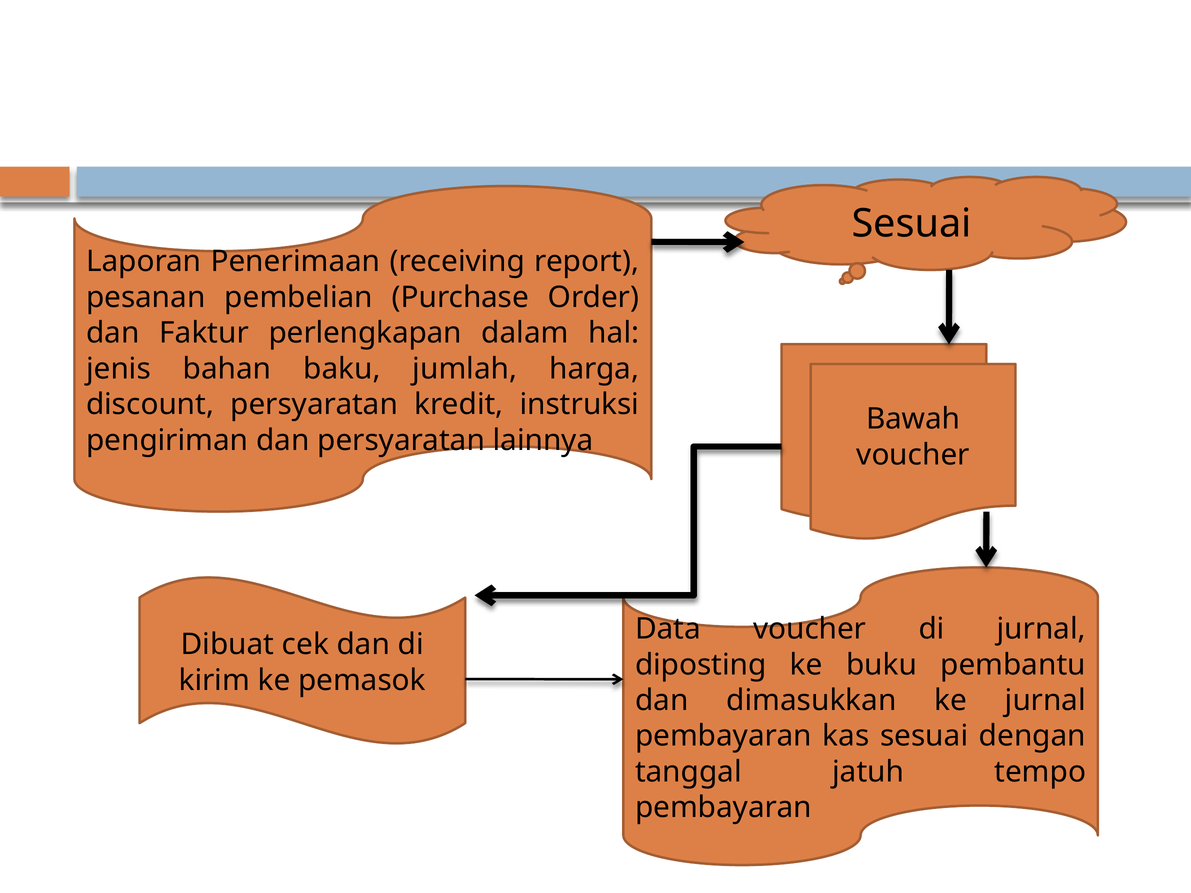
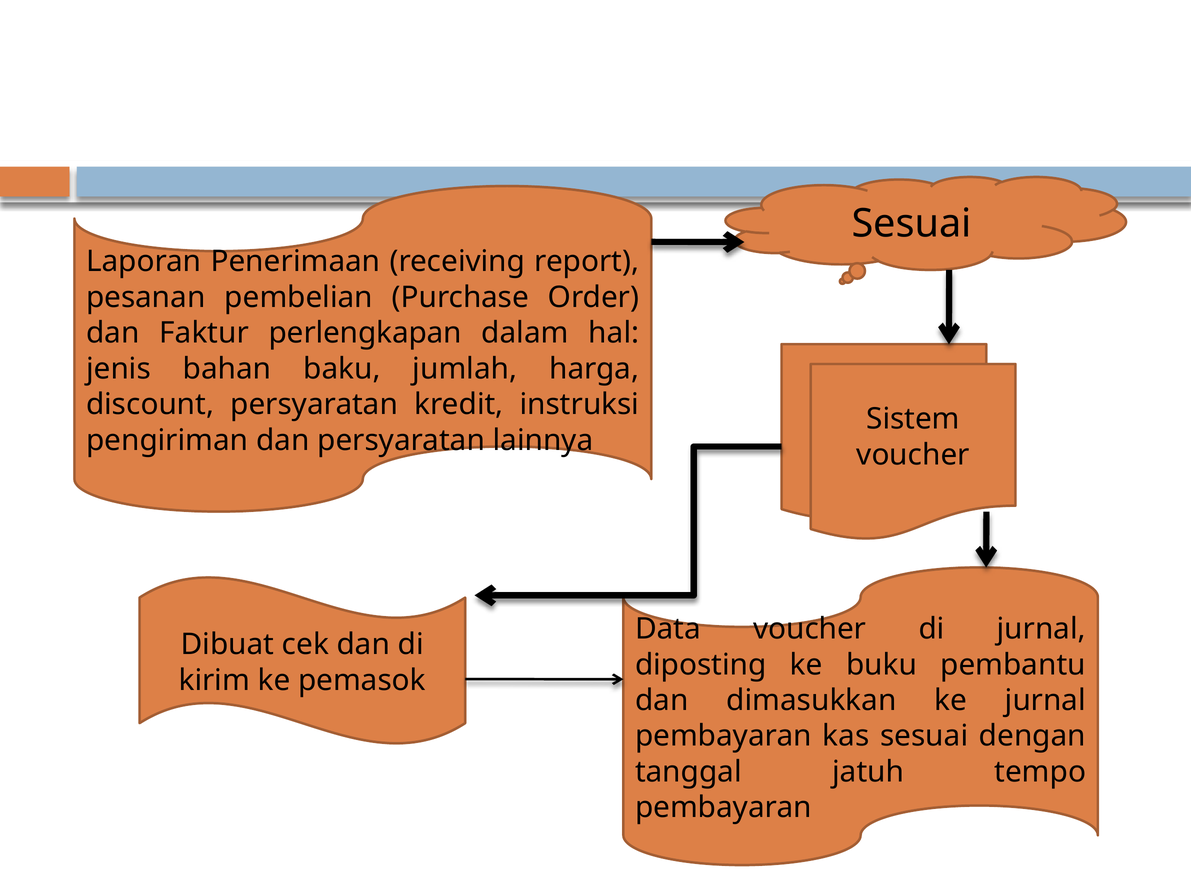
Bawah: Bawah -> Sistem
